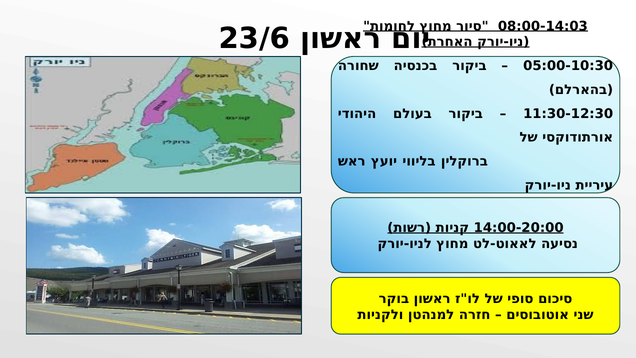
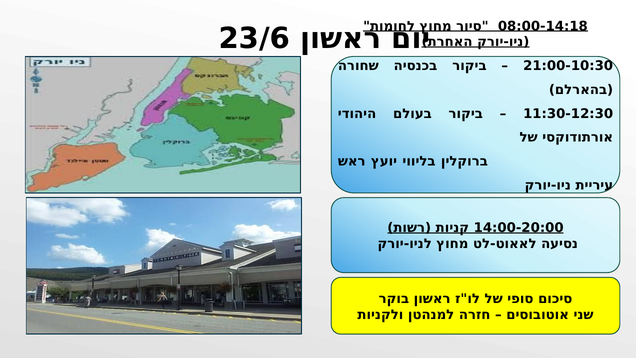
08:00-14:03: 08:00-14:03 -> 08:00-14:18
05:00-10:30: 05:00-10:30 -> 21:00-10:30
